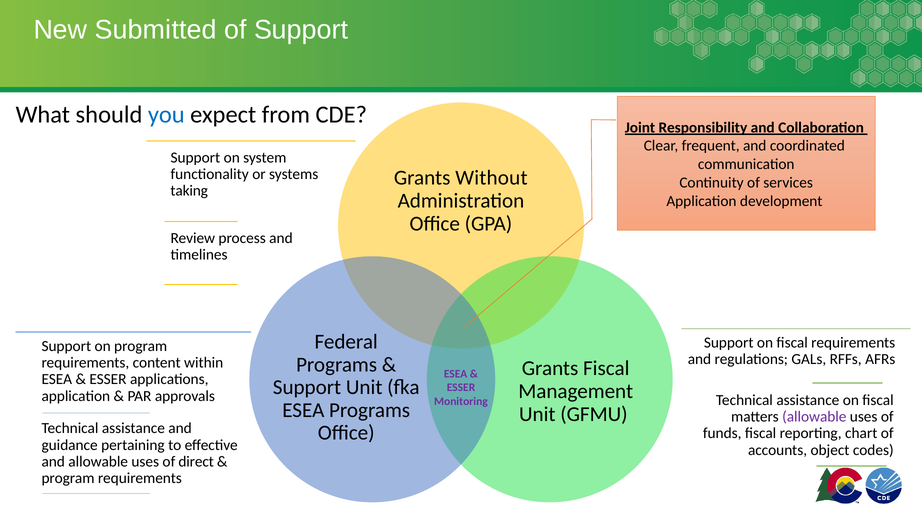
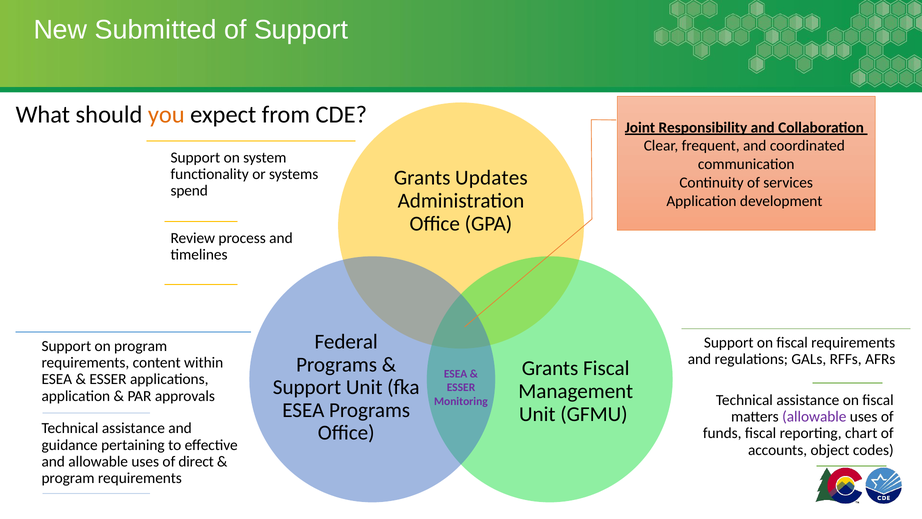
you colour: blue -> orange
Without: Without -> Updates
taking: taking -> spend
